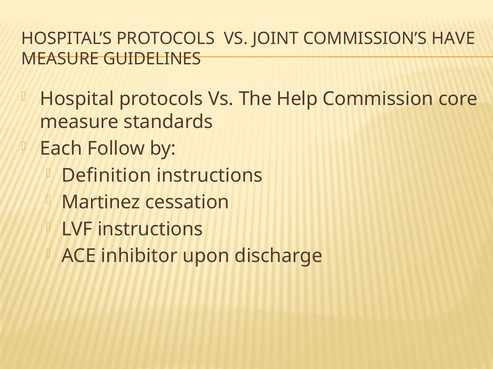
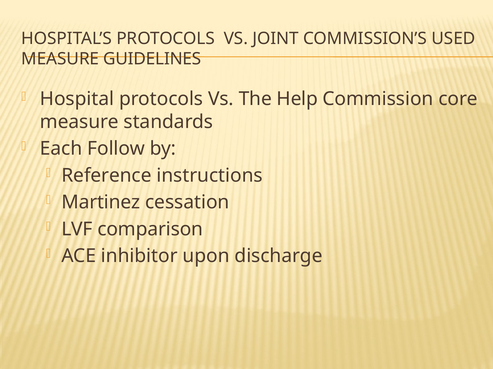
HAVE: HAVE -> USED
Definition: Definition -> Reference
LVF instructions: instructions -> comparison
